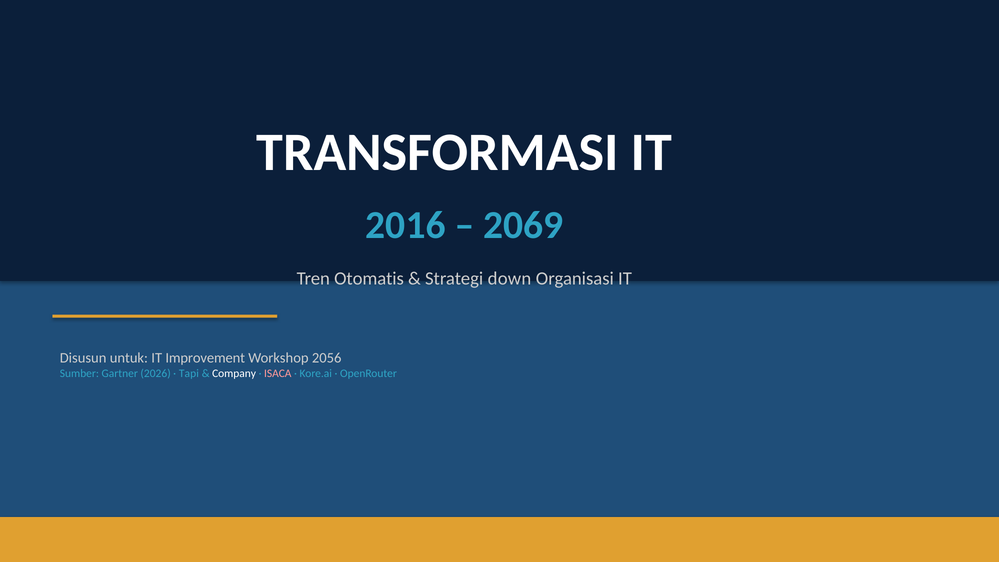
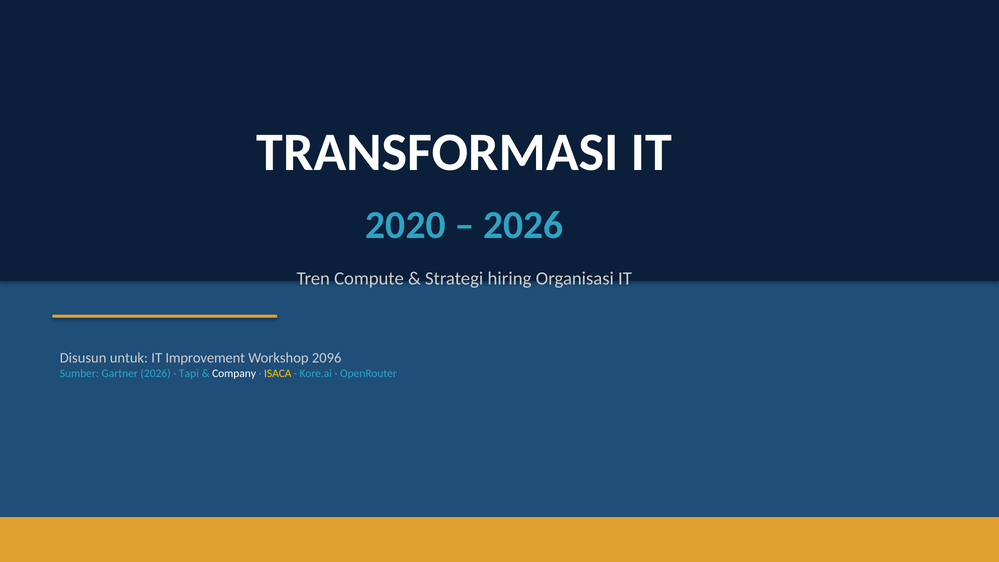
2016: 2016 -> 2020
2069 at (523, 225): 2069 -> 2026
Otomatis: Otomatis -> Compute
down: down -> hiring
2056: 2056 -> 2096
ISACA colour: pink -> yellow
